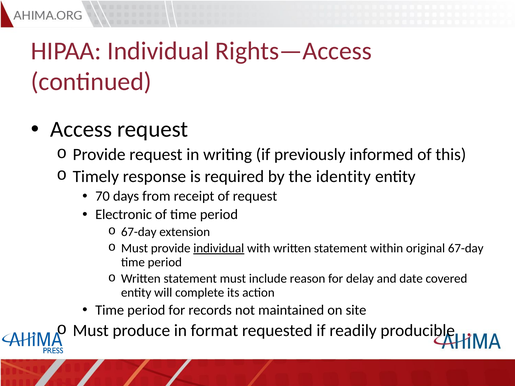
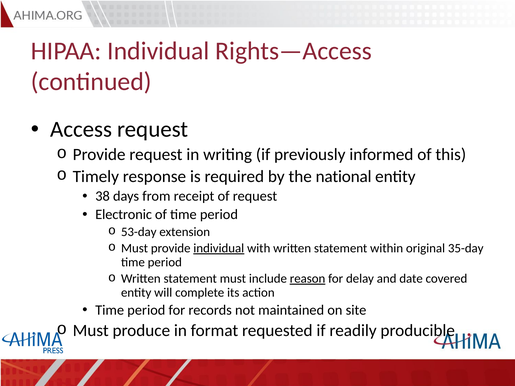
identity: identity -> national
70: 70 -> 38
67-day at (139, 232): 67-day -> 53-day
original 67-day: 67-day -> 35-day
reason underline: none -> present
